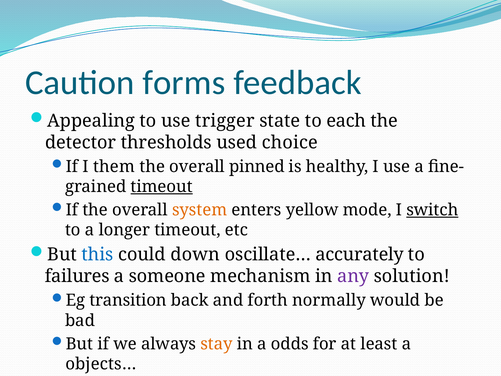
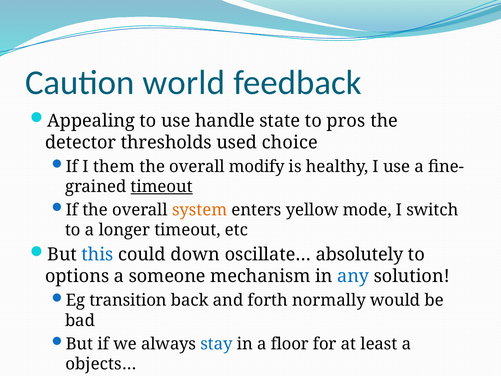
forms: forms -> world
trigger: trigger -> handle
each: each -> pros
pinned: pinned -> modify
switch underline: present -> none
accurately: accurately -> absolutely
failures: failures -> options
any colour: purple -> blue
stay colour: orange -> blue
odds: odds -> floor
